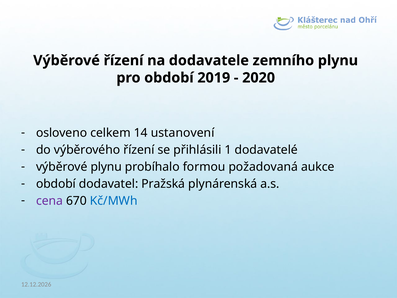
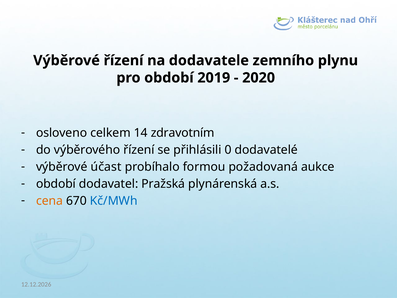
ustanovení: ustanovení -> zdravotním
1: 1 -> 0
výběrové plynu: plynu -> účast
cena colour: purple -> orange
